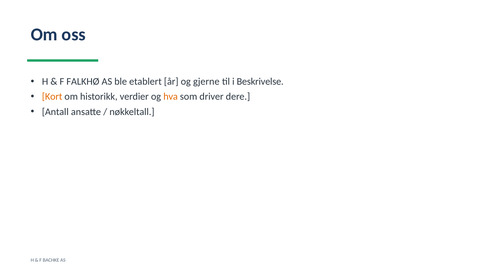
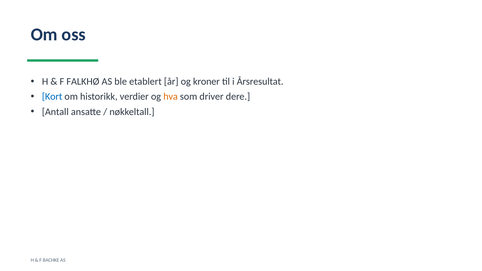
gjerne: gjerne -> kroner
Beskrivelse: Beskrivelse -> Årsresultat
Kort colour: orange -> blue
